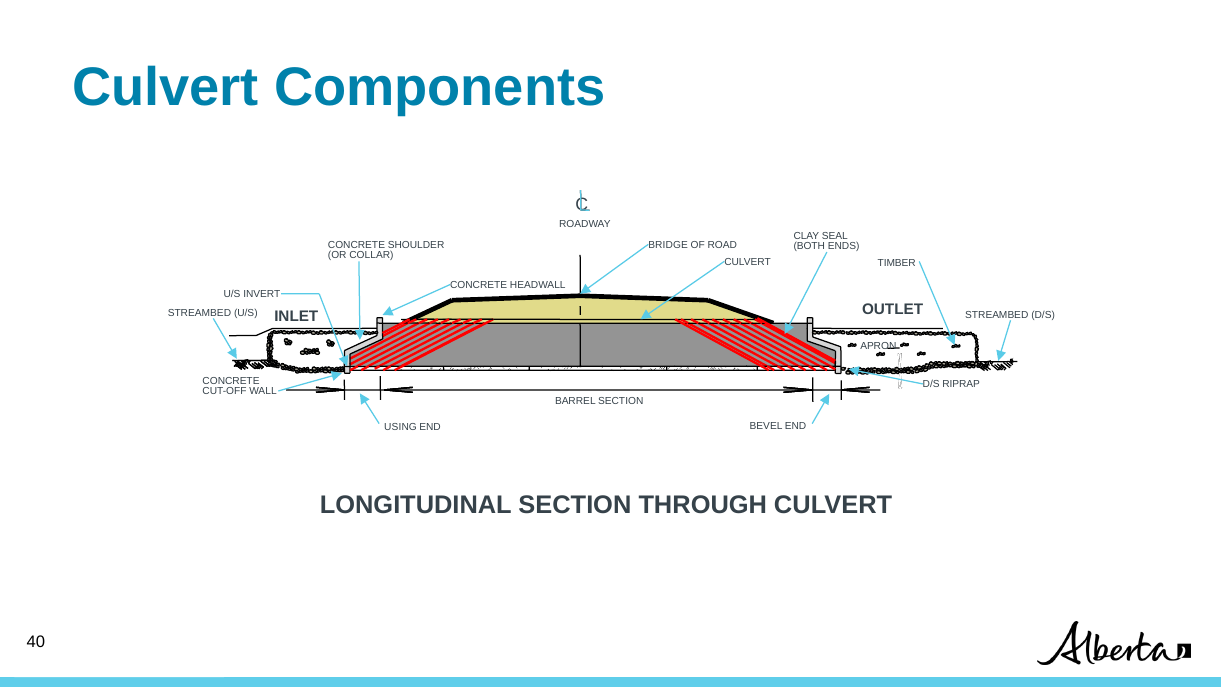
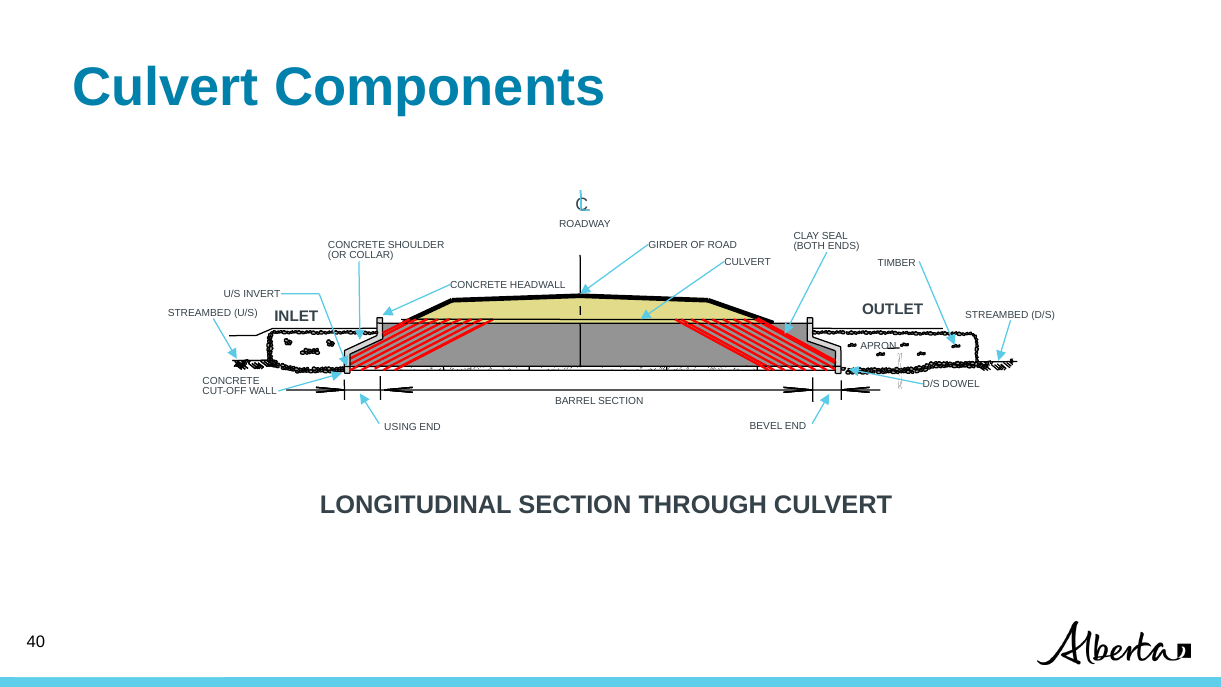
BRIDGE: BRIDGE -> GIRDER
RIPRAP: RIPRAP -> DOWEL
